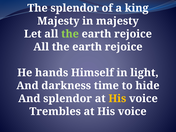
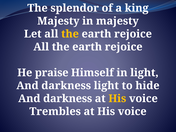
the at (70, 34) colour: light green -> yellow
hands: hands -> praise
darkness time: time -> light
splendor at (68, 99): splendor -> darkness
